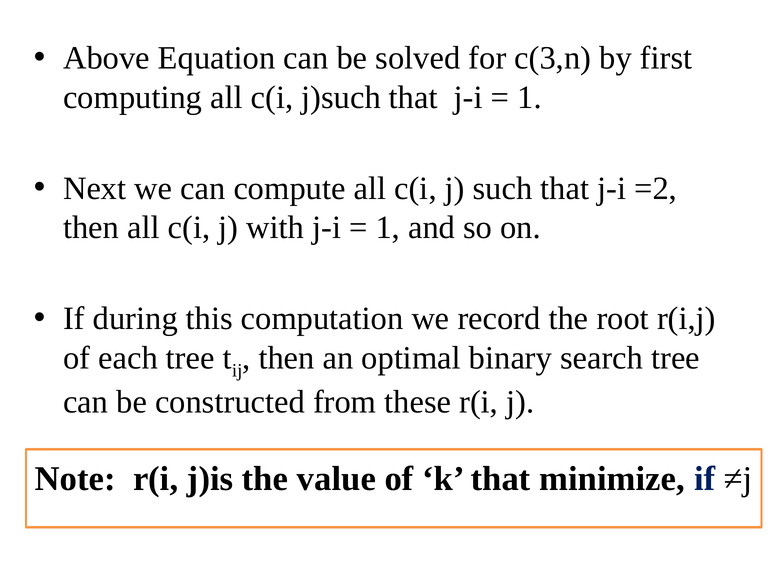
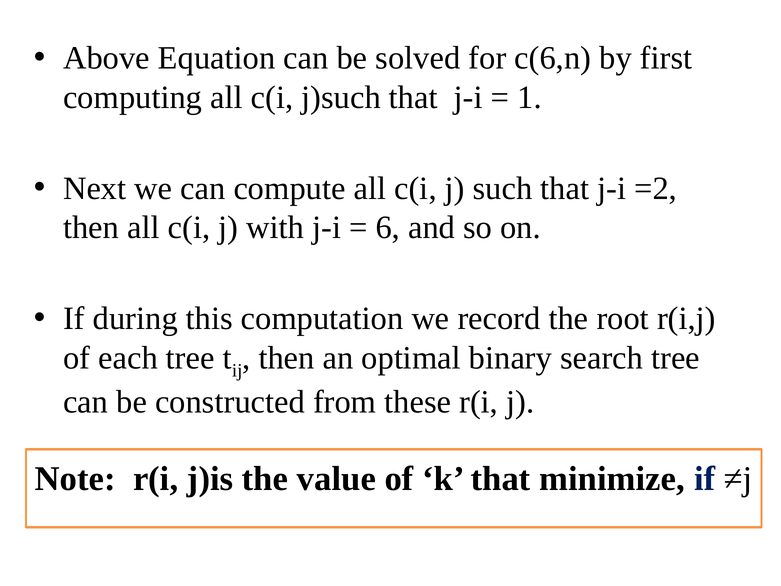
c(3,n: c(3,n -> c(6,n
1 at (388, 227): 1 -> 6
